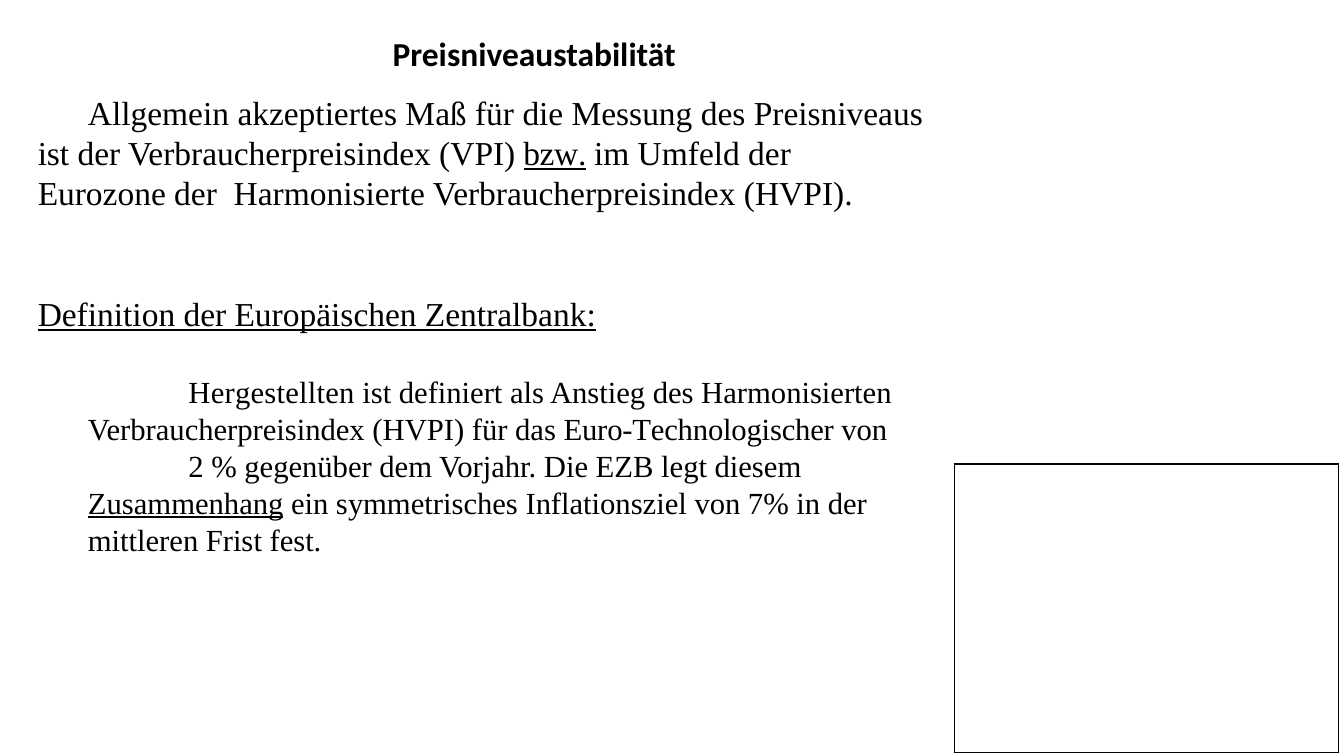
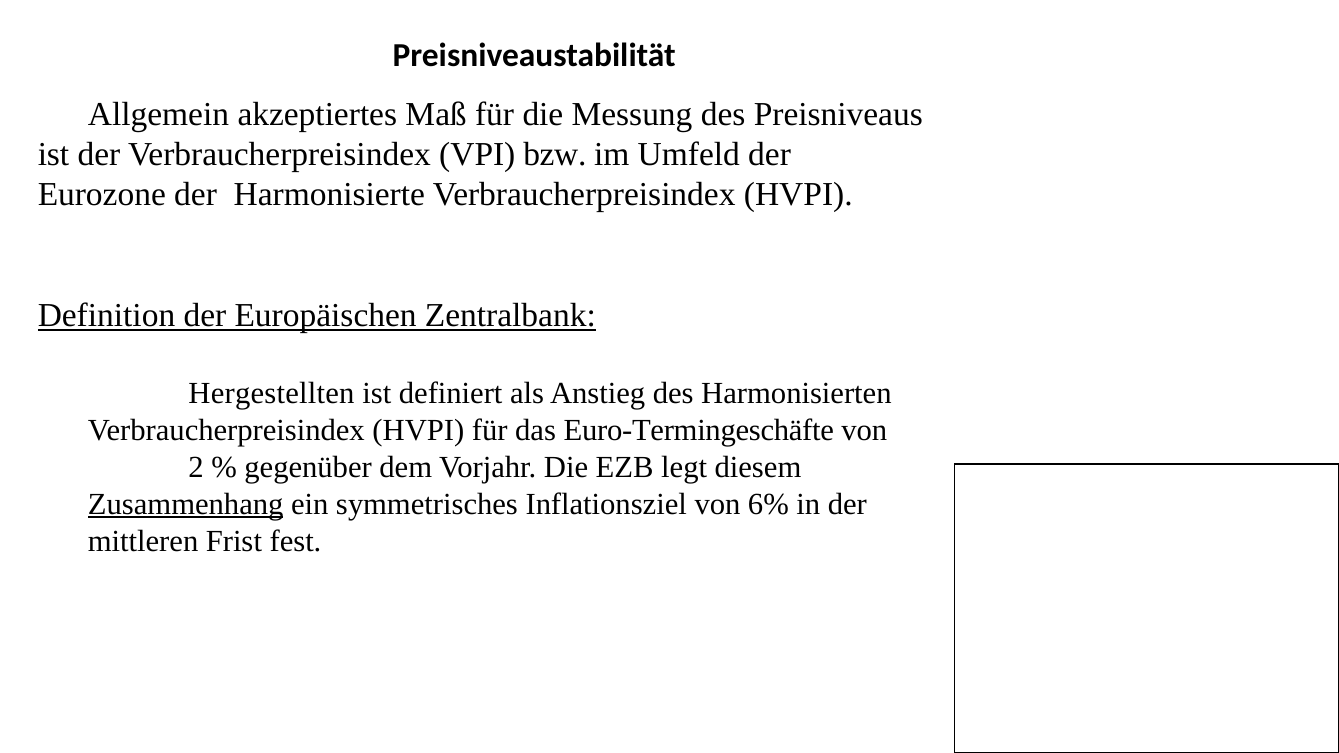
bzw underline: present -> none
Euro-Technologischer: Euro-Technologischer -> Euro-Termingeschäfte
7%: 7% -> 6%
